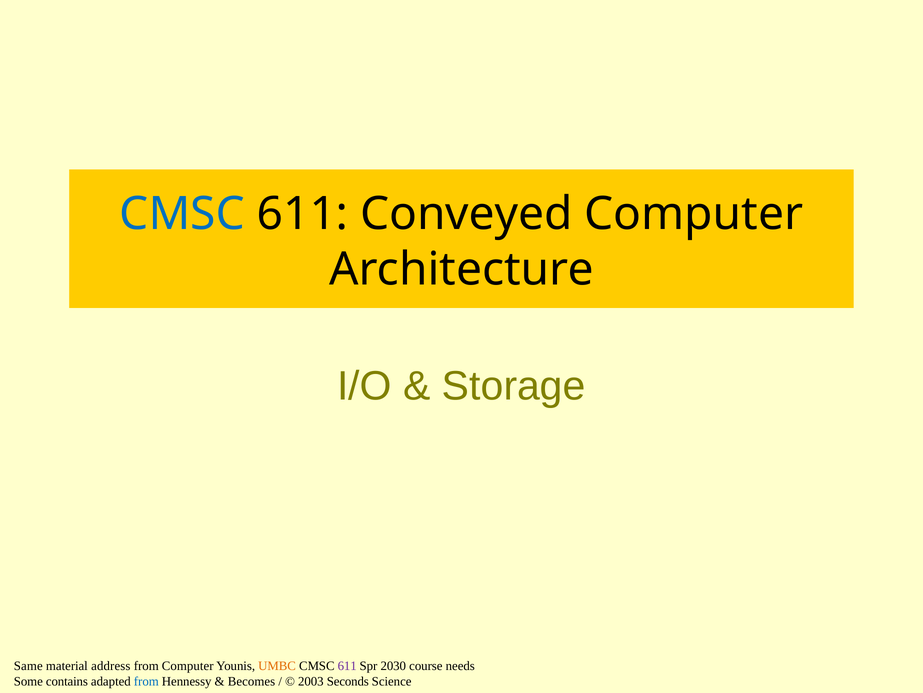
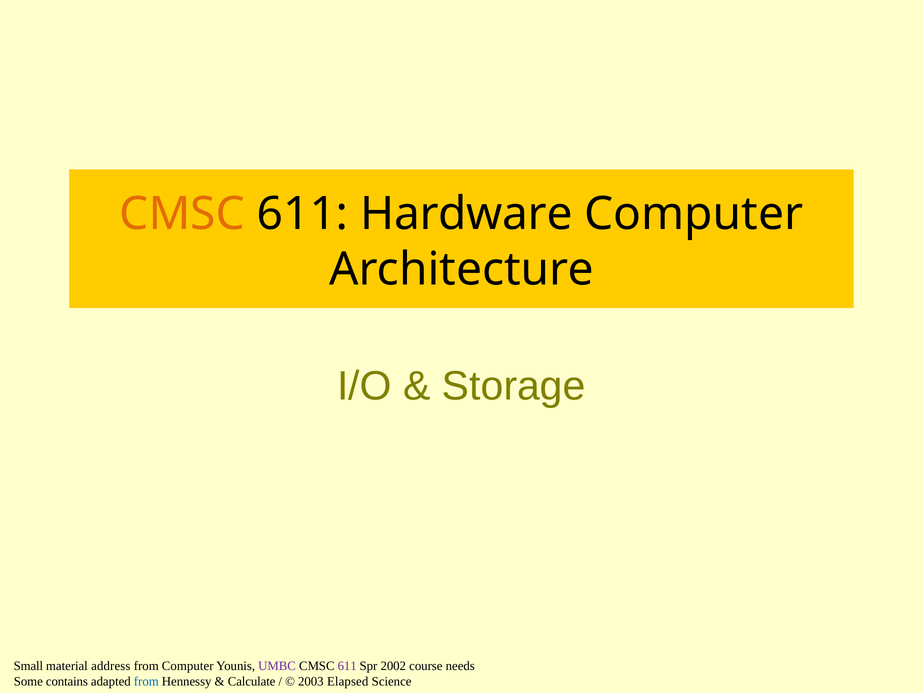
CMSC at (182, 214) colour: blue -> orange
Conveyed: Conveyed -> Hardware
Same: Same -> Small
UMBC colour: orange -> purple
2030: 2030 -> 2002
Becomes: Becomes -> Calculate
Seconds: Seconds -> Elapsed
